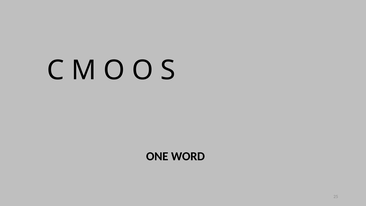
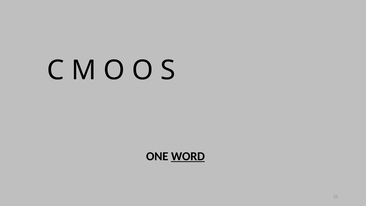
WORD underline: none -> present
